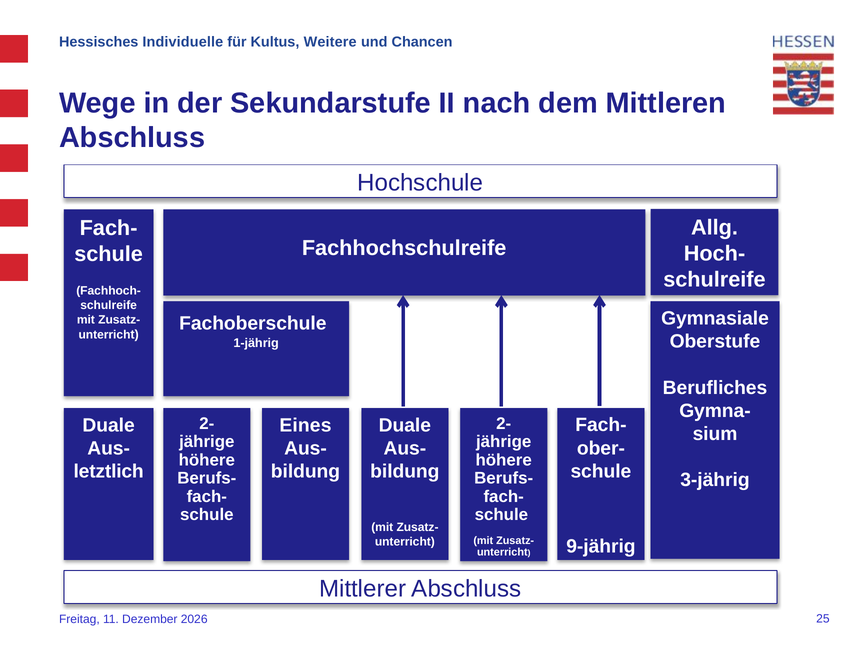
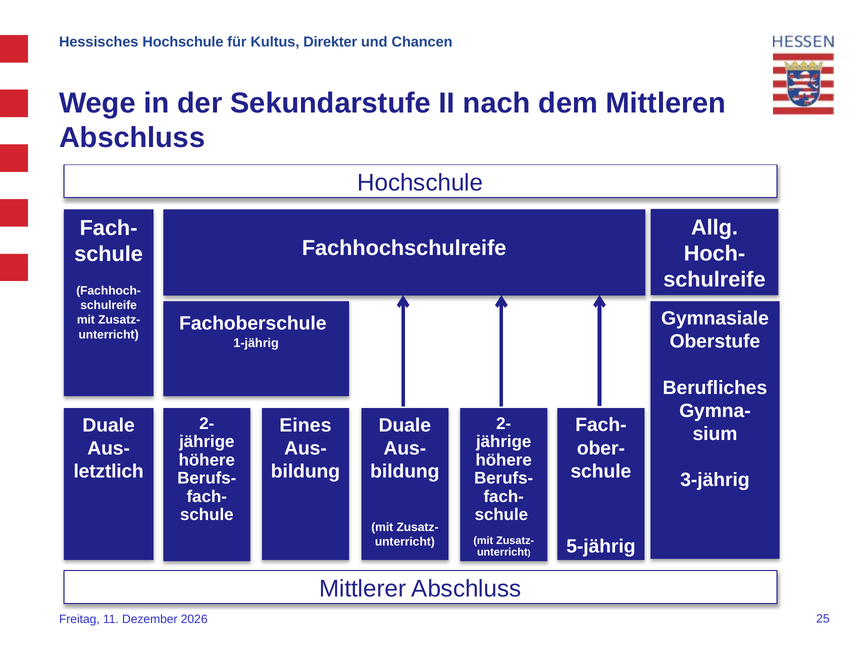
Hessisches Individuelle: Individuelle -> Hochschule
Weitere: Weitere -> Direkter
9-jährig: 9-jährig -> 5-jährig
